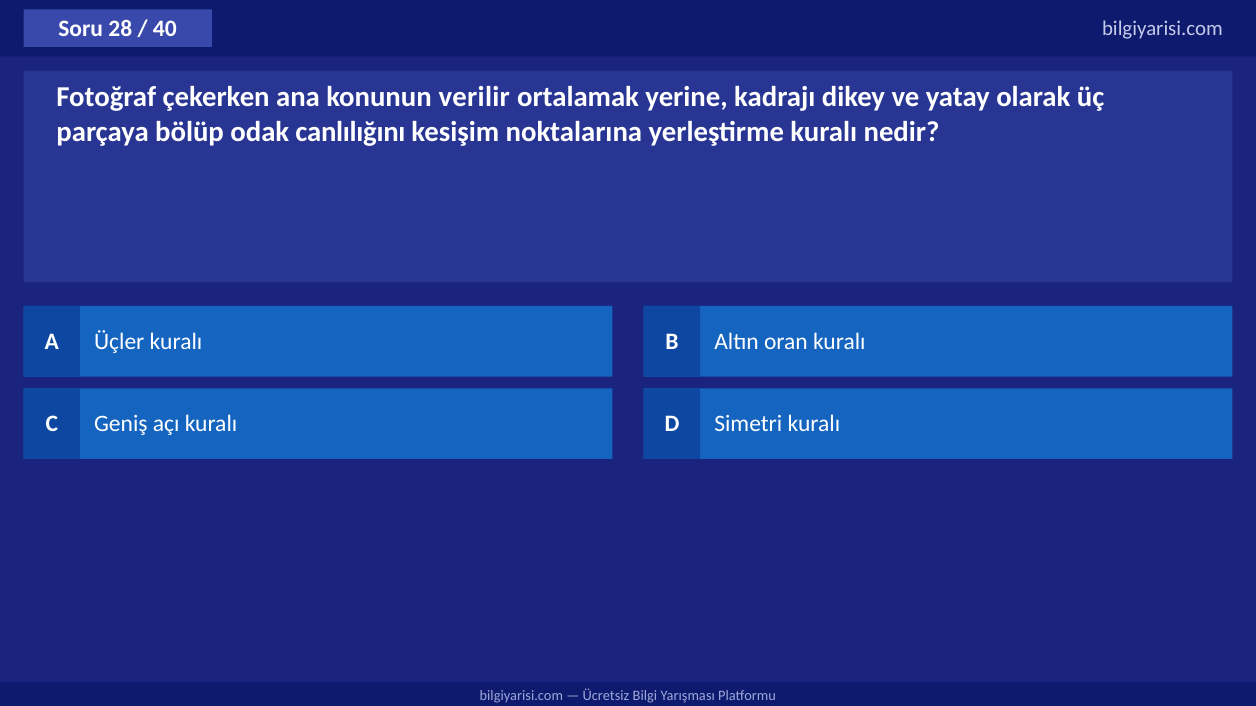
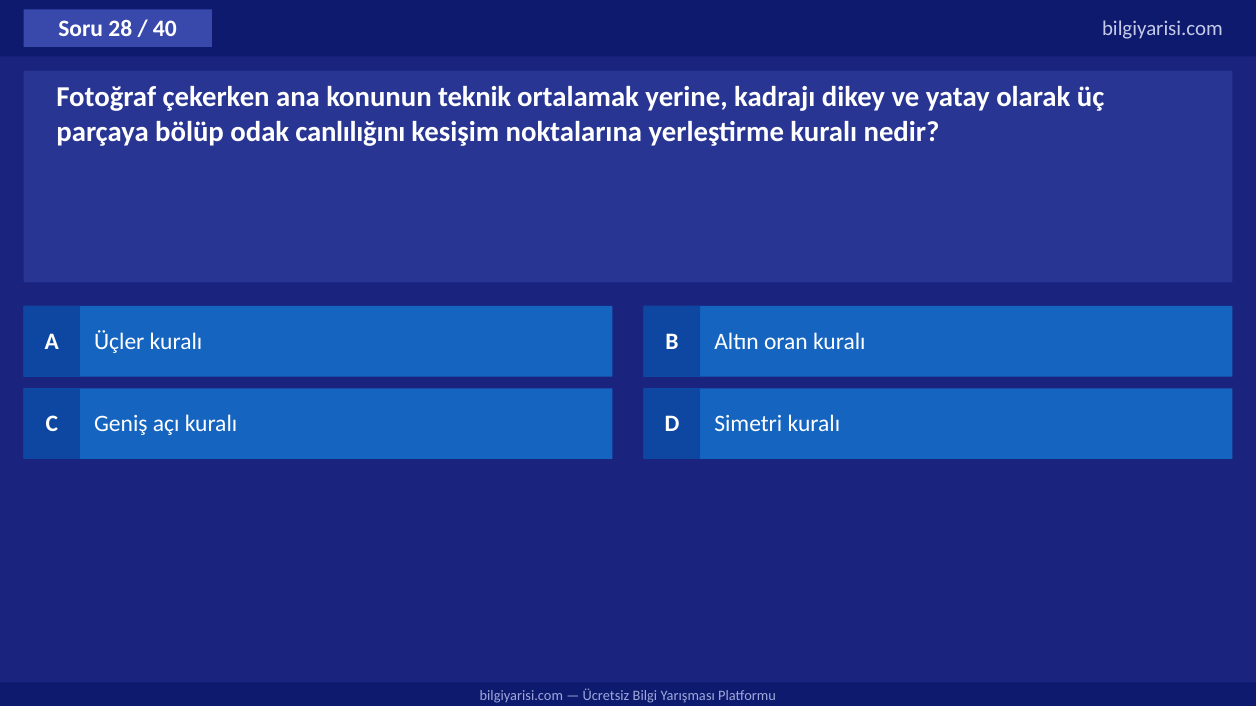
verilir: verilir -> teknik
